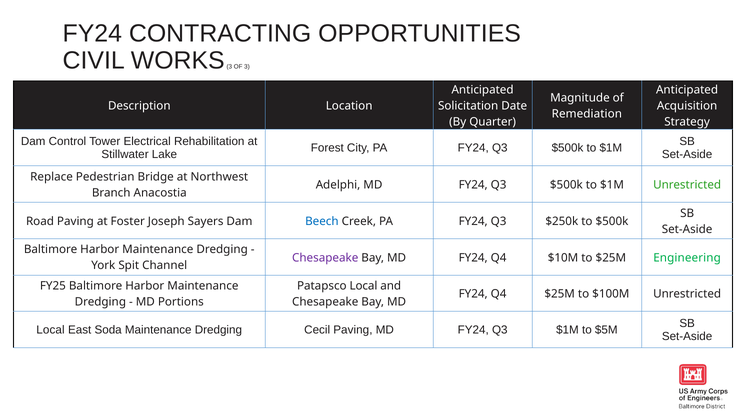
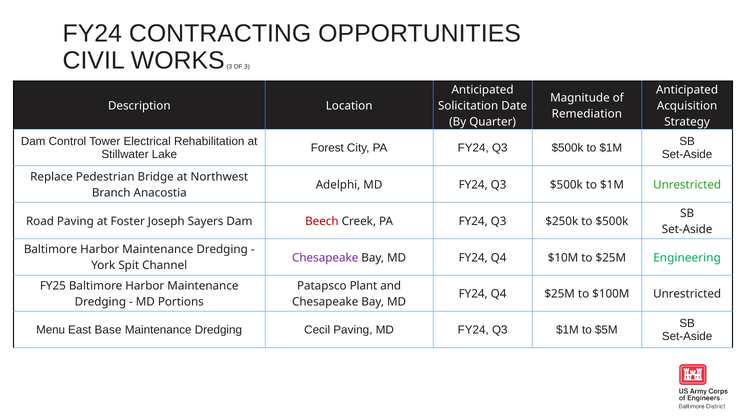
Beech colour: blue -> red
Patapsco Local: Local -> Plant
Local at (51, 330): Local -> Menu
Soda: Soda -> Base
